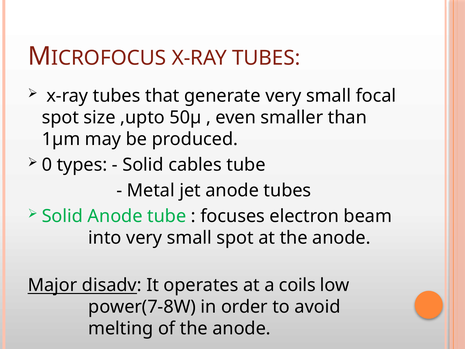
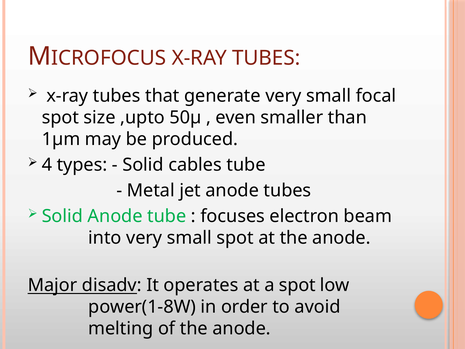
0: 0 -> 4
a coils: coils -> spot
power(7-8W: power(7-8W -> power(1-8W
